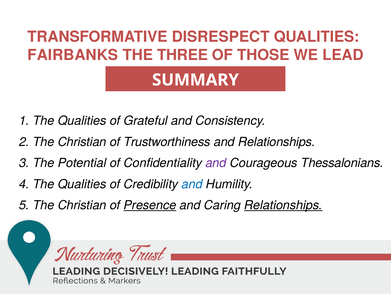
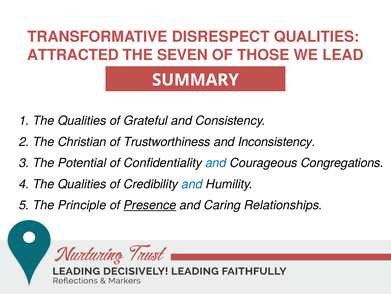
FAIRBANKS: FAIRBANKS -> ATTRACTED
THREE: THREE -> SEVEN
and Relationships: Relationships -> Inconsistency
and at (216, 163) colour: purple -> blue
Thessalonians: Thessalonians -> Congregations
Christian at (82, 205): Christian -> Principle
Relationships at (283, 205) underline: present -> none
